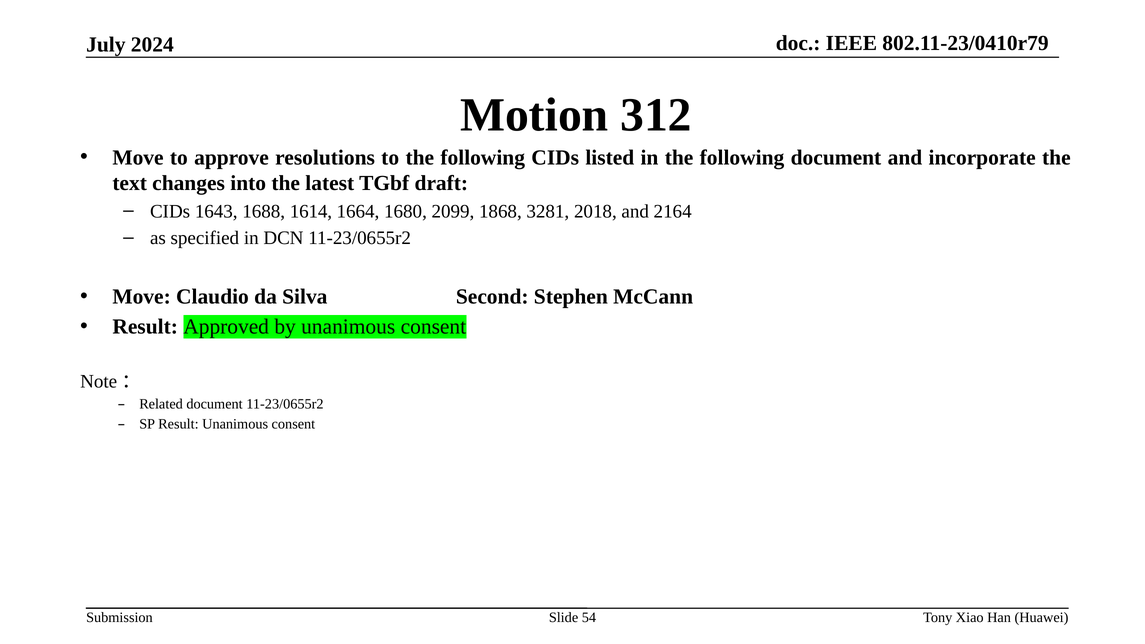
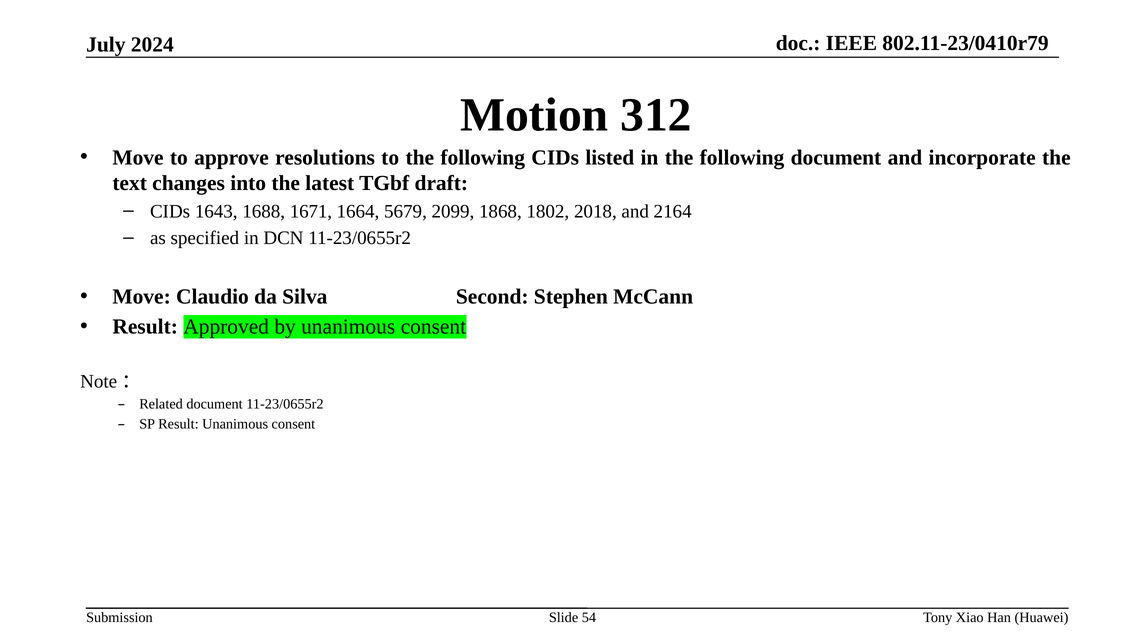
1614: 1614 -> 1671
1680: 1680 -> 5679
3281: 3281 -> 1802
